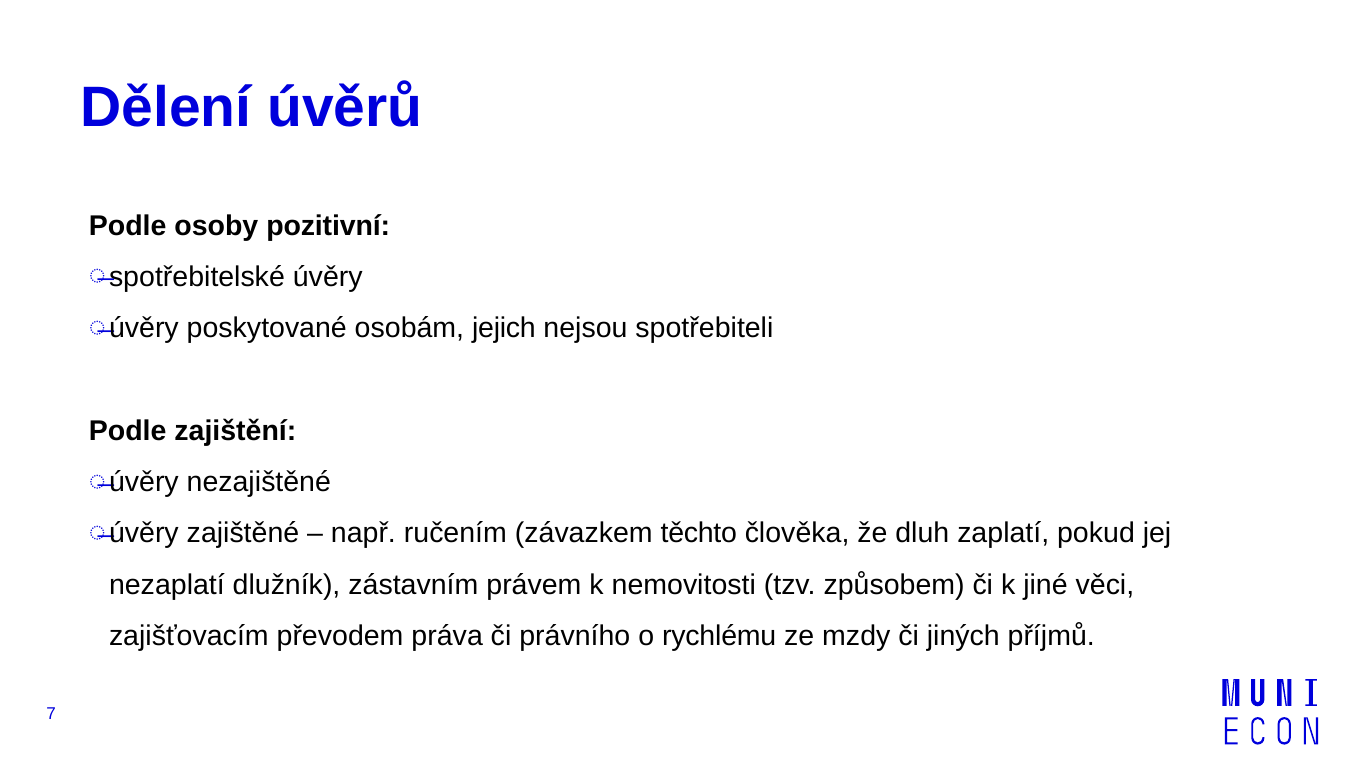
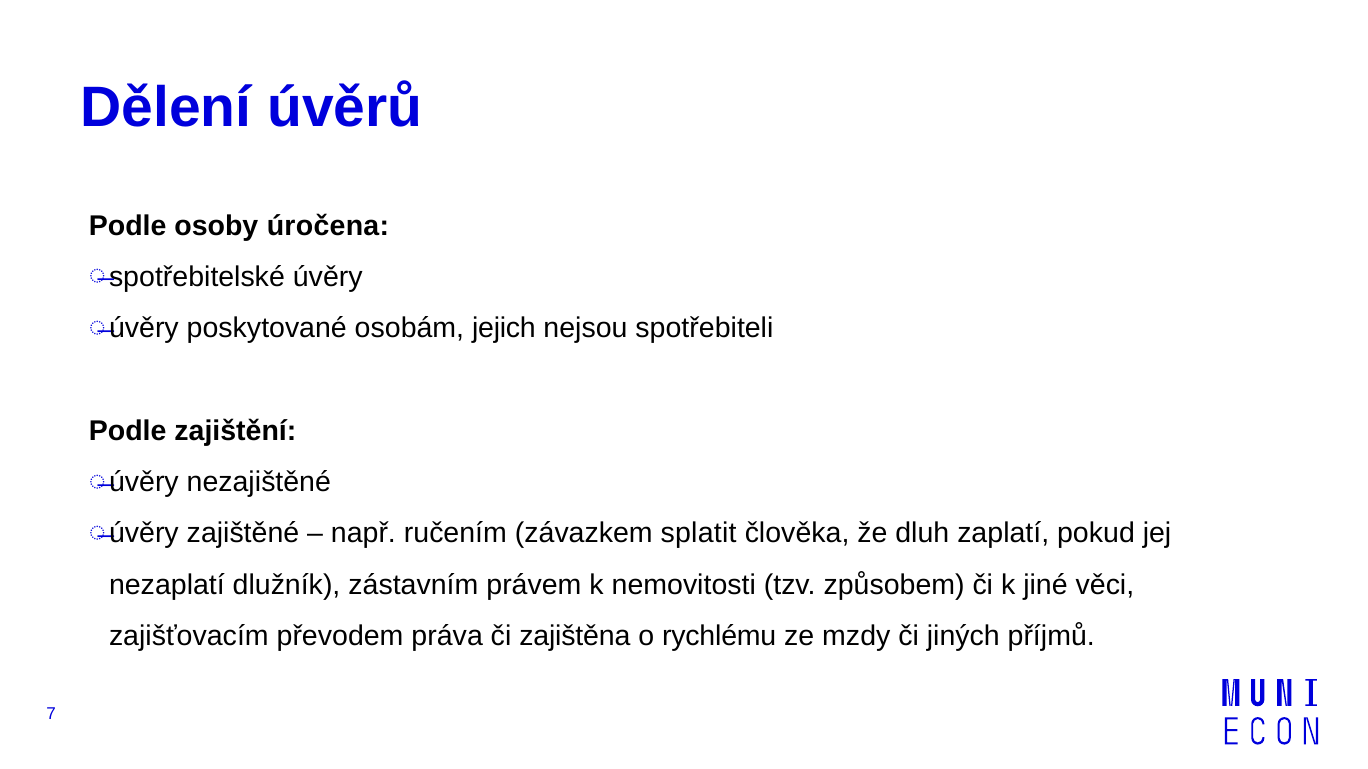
pozitivní: pozitivní -> úročena
těchto: těchto -> splatit
právního: právního -> zajištěna
